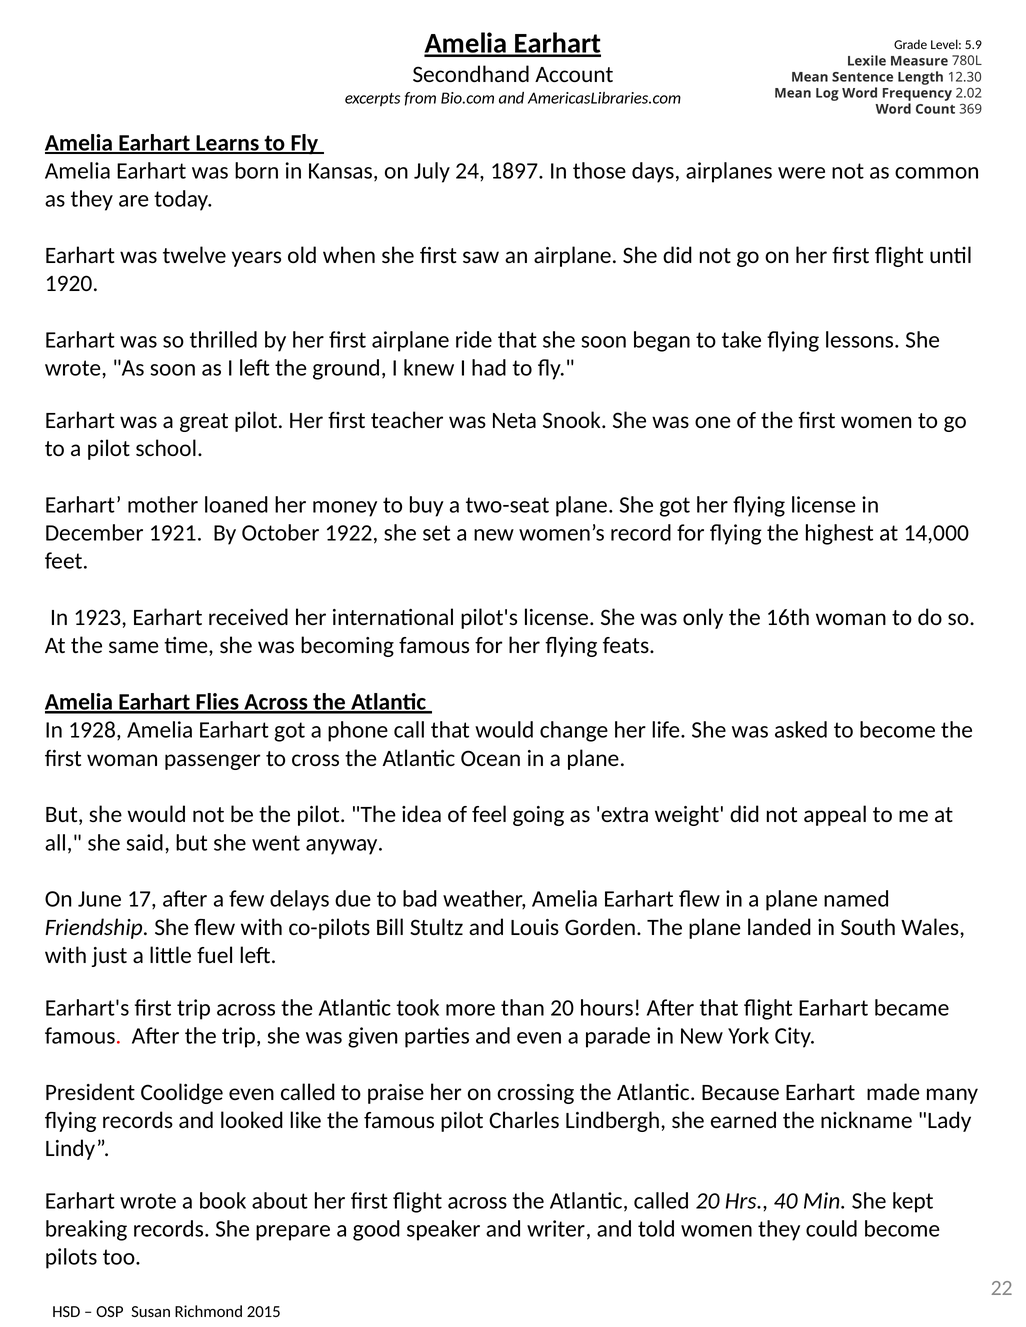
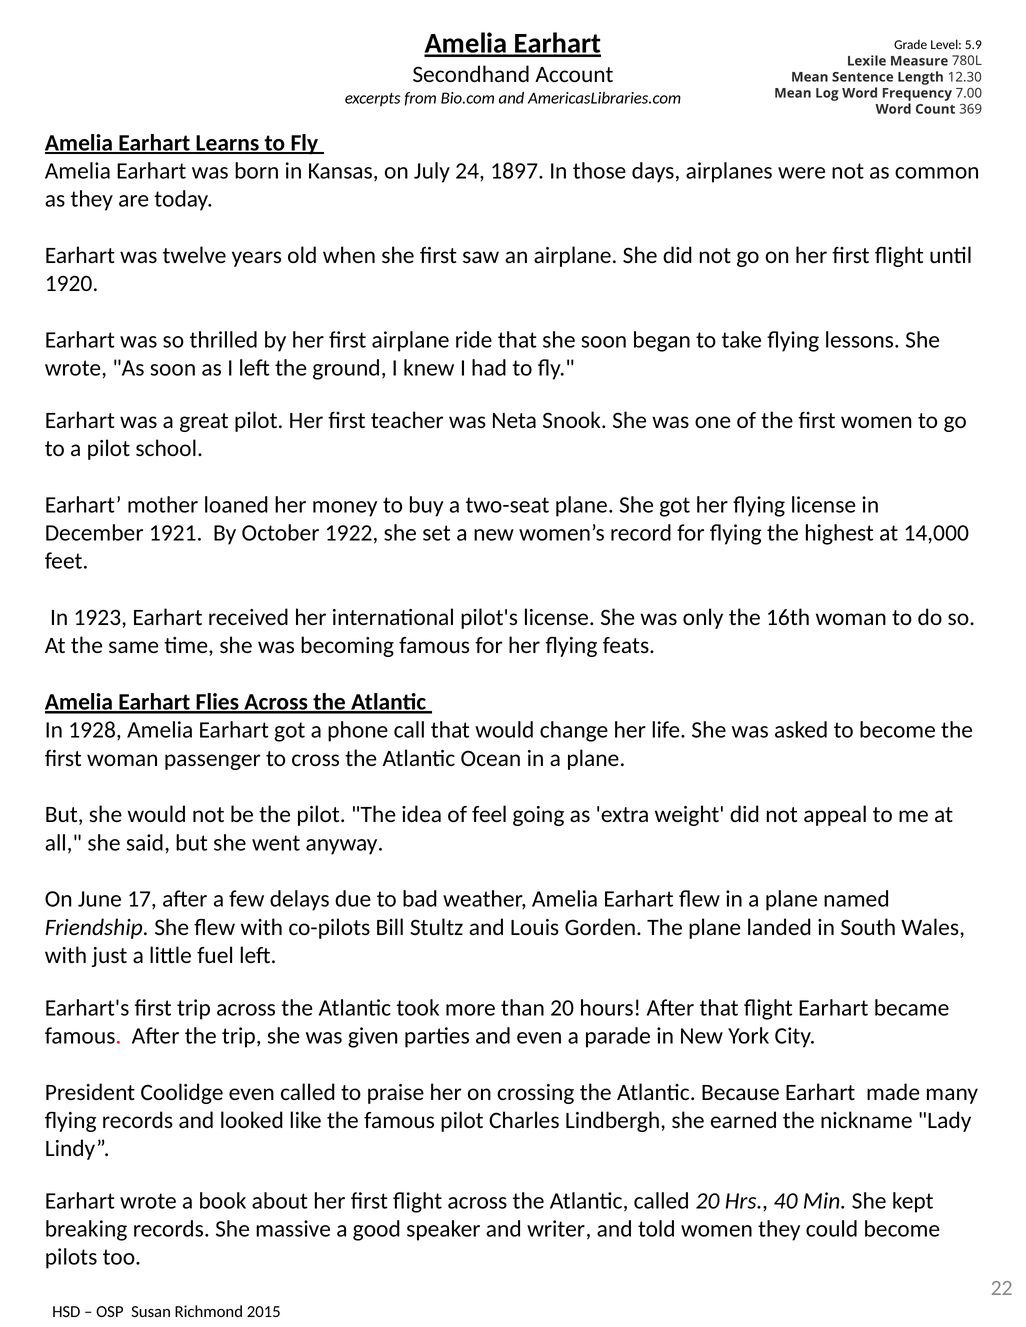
2.02: 2.02 -> 7.00
prepare: prepare -> massive
